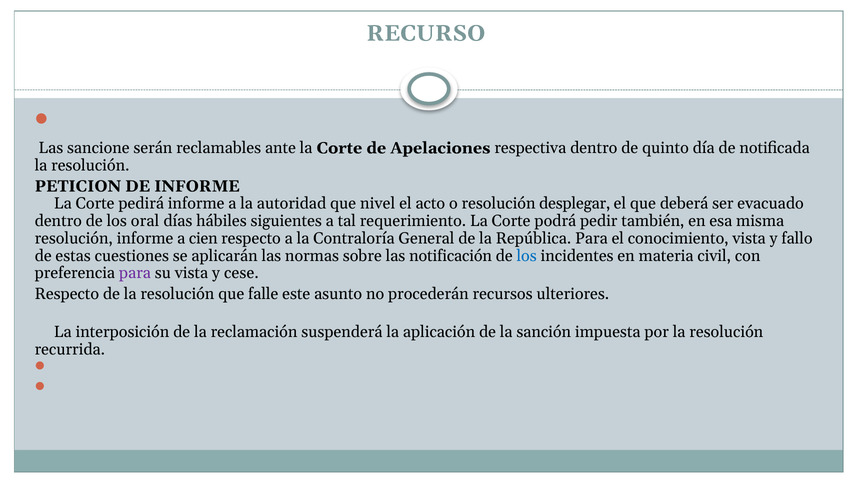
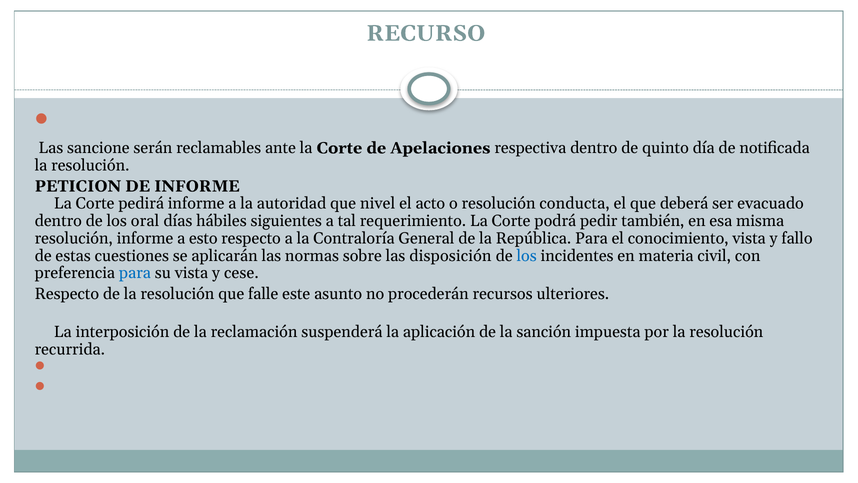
desplegar: desplegar -> conducta
cien: cien -> esto
notificación: notificación -> disposición
para at (135, 273) colour: purple -> blue
